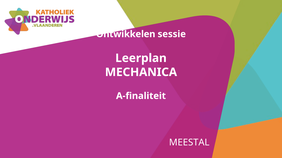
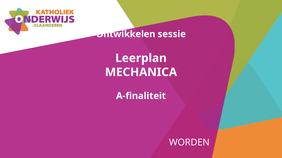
MEESTAL: MEESTAL -> WORDEN
